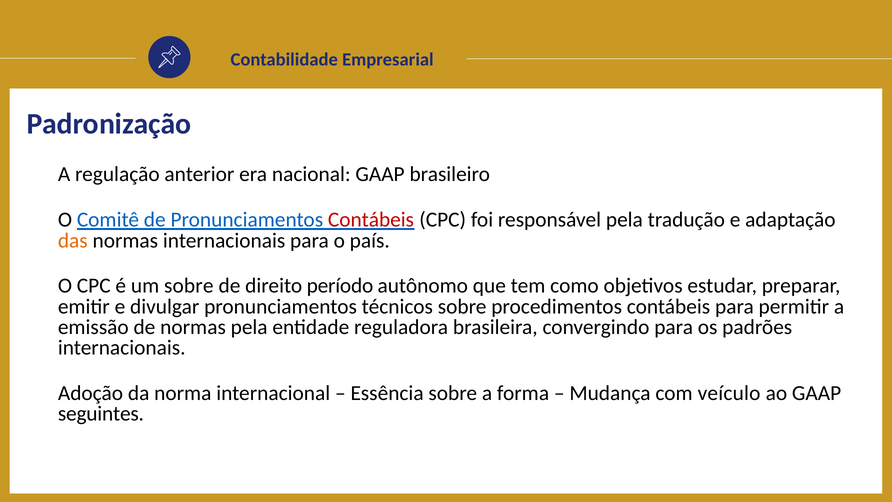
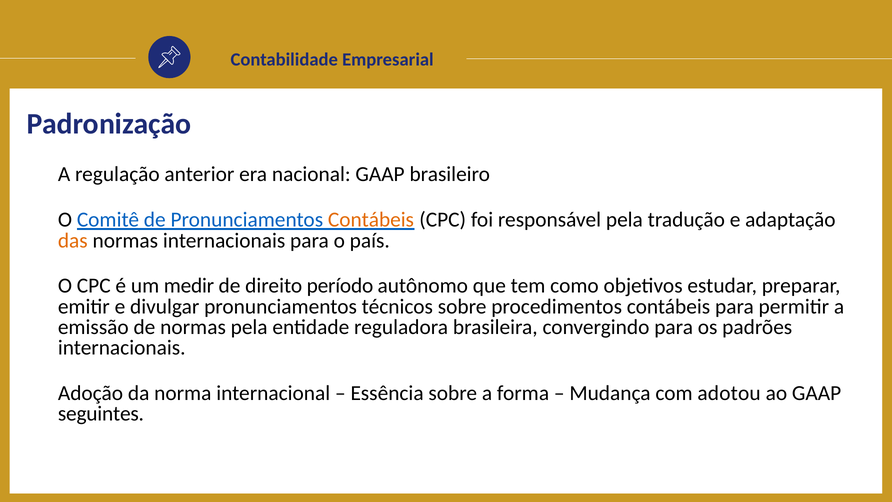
Contábeis at (371, 220) colour: red -> orange
um sobre: sobre -> medir
veículo: veículo -> adotou
